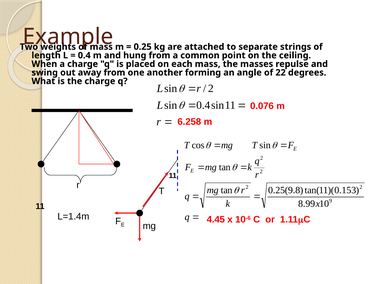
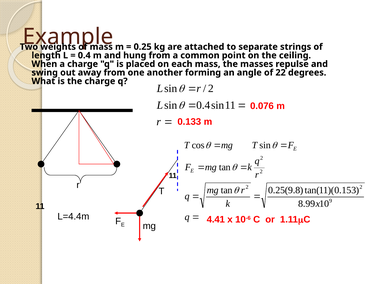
6.258: 6.258 -> 0.133
L=1.4m: L=1.4m -> L=4.4m
4.45: 4.45 -> 4.41
